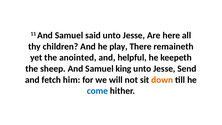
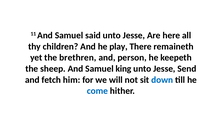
anointed: anointed -> brethren
helpful: helpful -> person
down colour: orange -> blue
